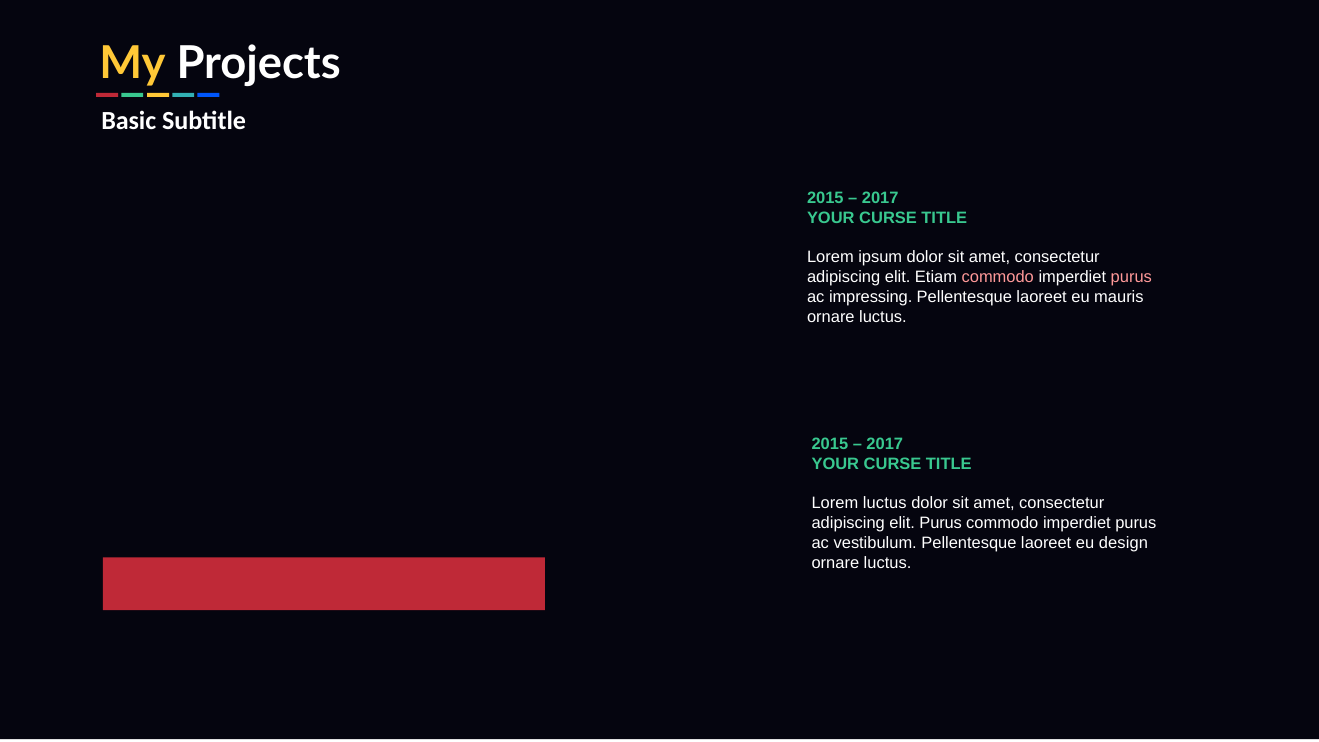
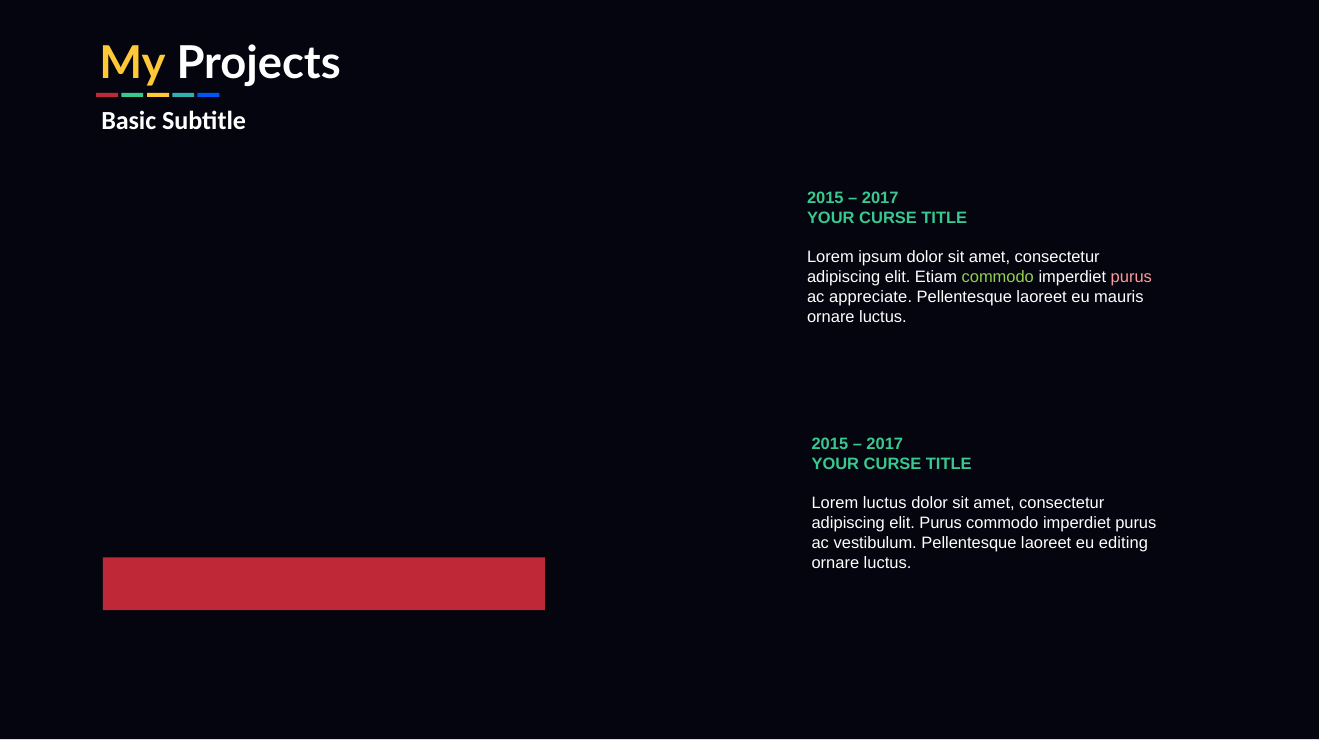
commodo at (998, 277) colour: pink -> light green
impressing: impressing -> appreciate
design: design -> editing
